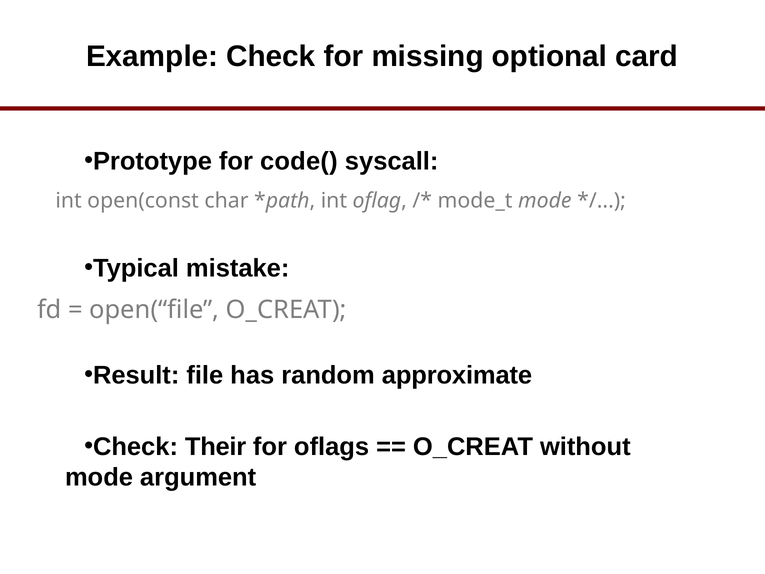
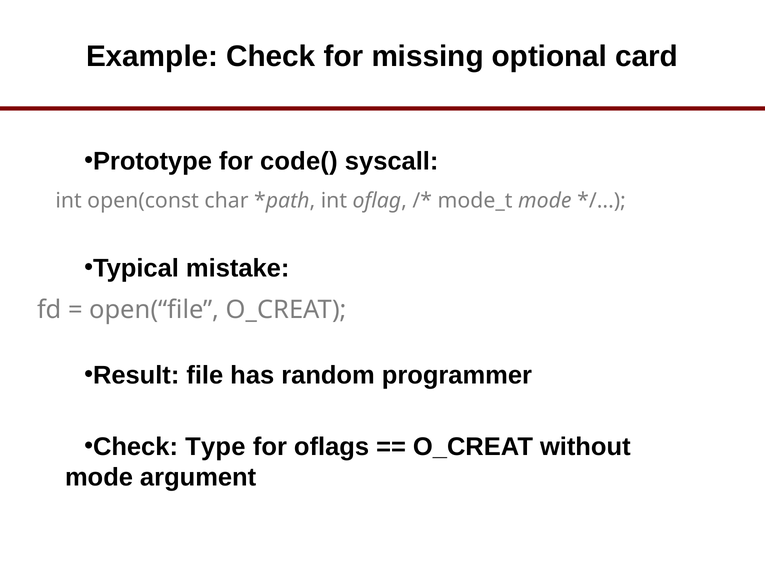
approximate: approximate -> programmer
Their: Their -> Type
